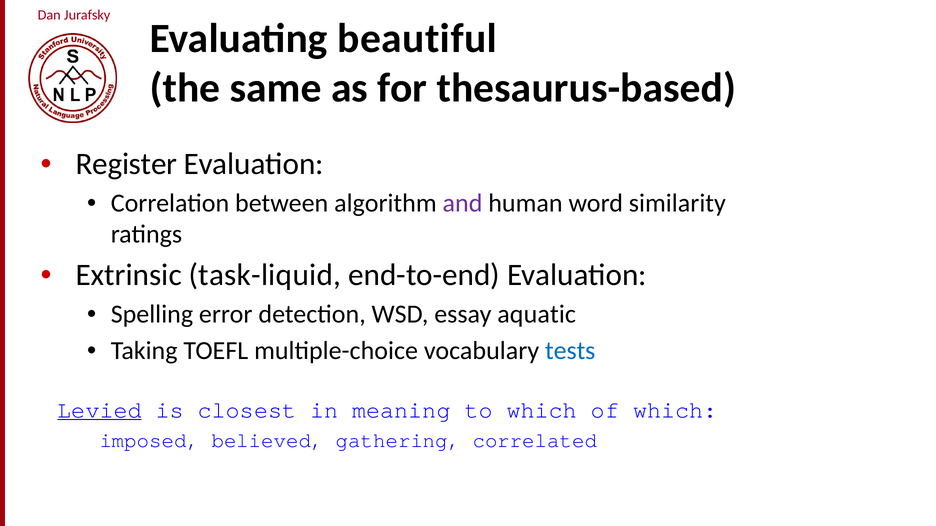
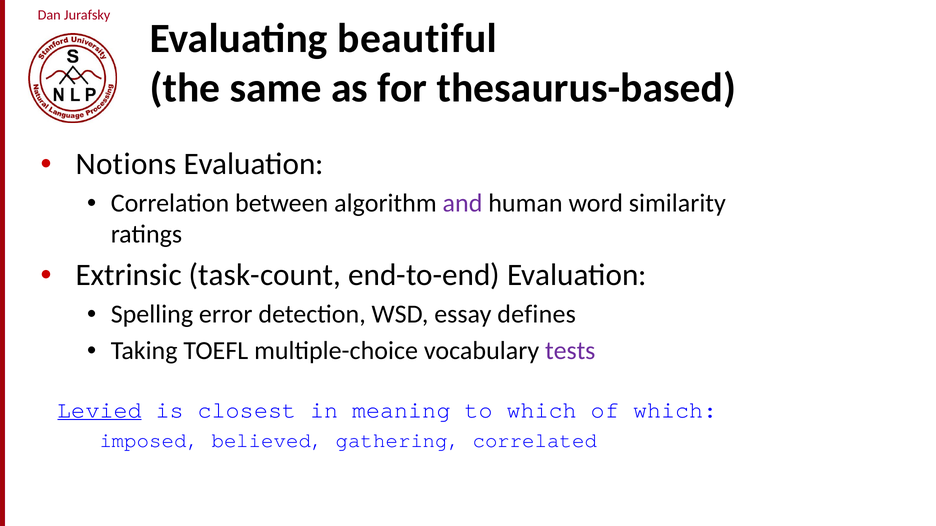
Register: Register -> Notions
task-liquid: task-liquid -> task-count
aquatic: aquatic -> defines
tests colour: blue -> purple
